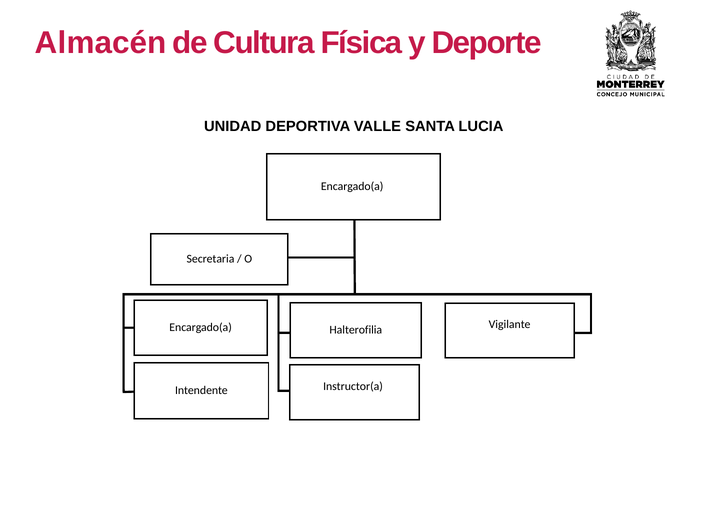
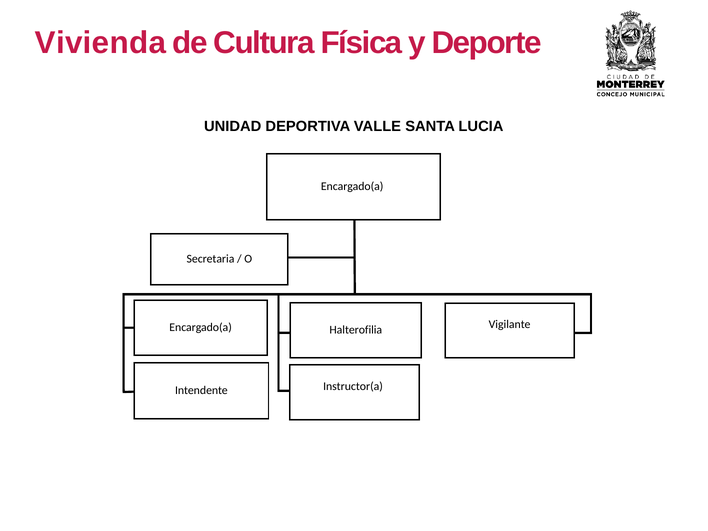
Almacén: Almacén -> Vivienda
